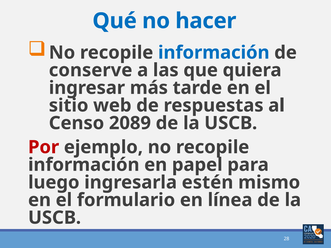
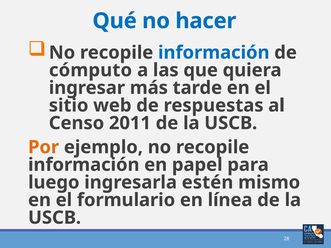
conserve: conserve -> cómputo
2089: 2089 -> 2011
Por colour: red -> orange
